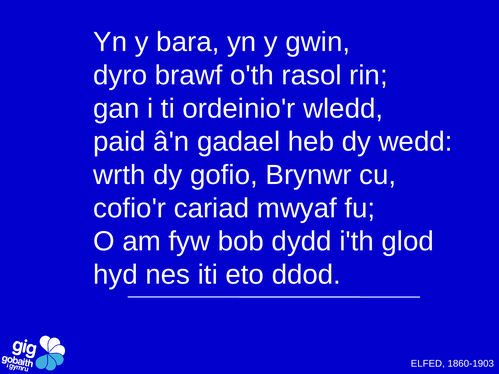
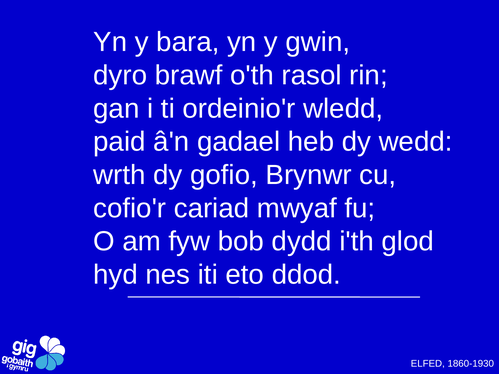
1860-1903: 1860-1903 -> 1860-1930
